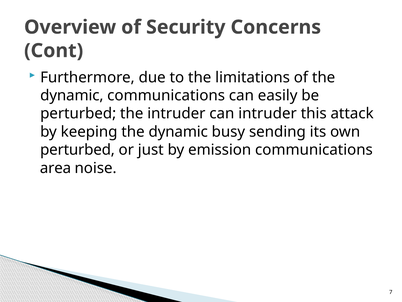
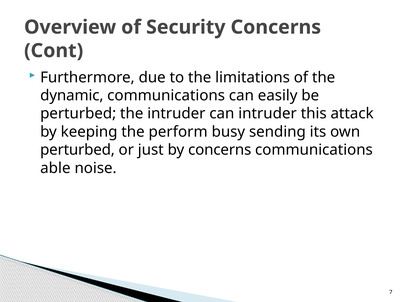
keeping the dynamic: dynamic -> perform
by emission: emission -> concerns
area: area -> able
